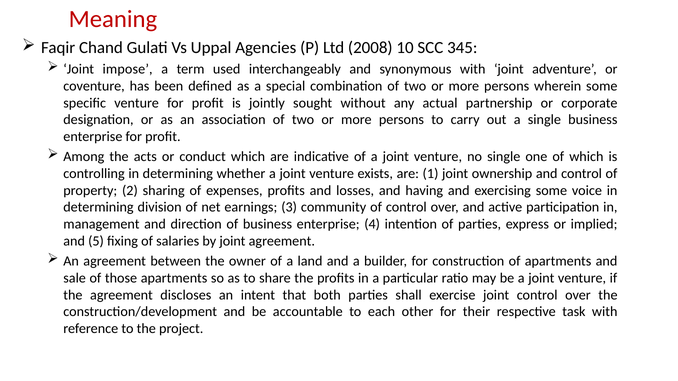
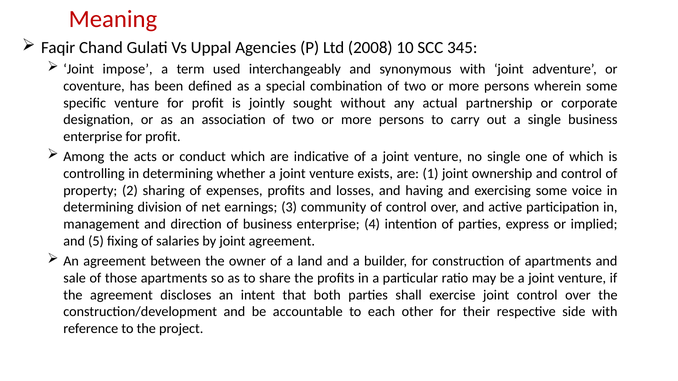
task: task -> side
